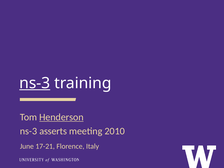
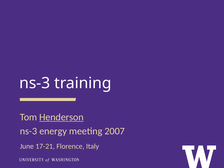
ns-3 at (35, 83) underline: present -> none
asserts: asserts -> energy
2010: 2010 -> 2007
